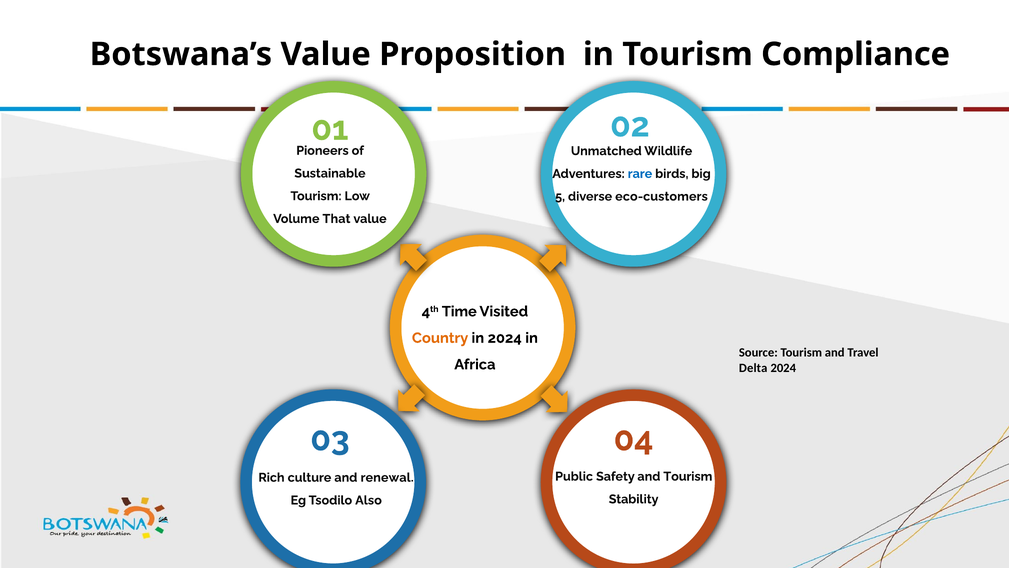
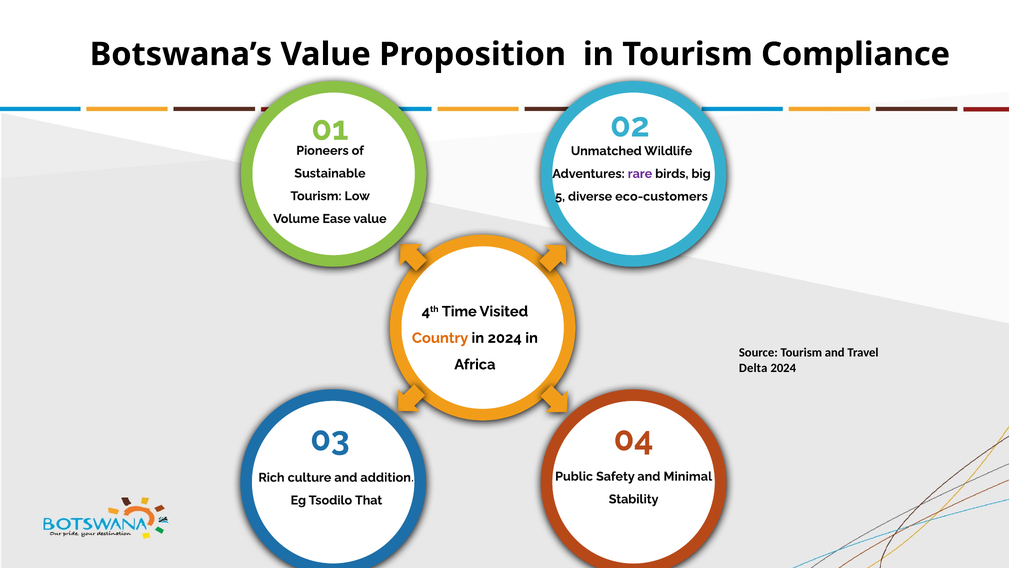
rare colour: blue -> purple
That: That -> Ease
and Tourism: Tourism -> Minimal
renewal: renewal -> addition
Also: Also -> That
